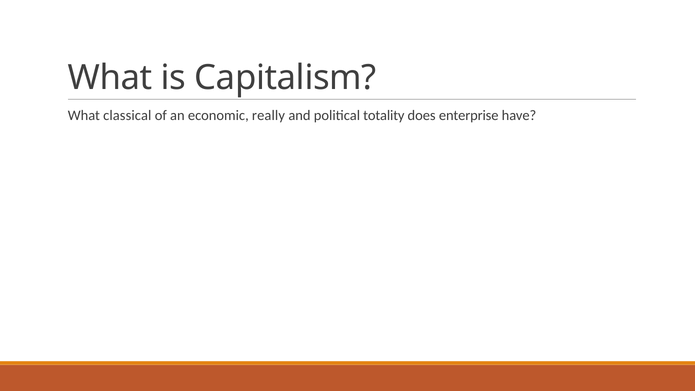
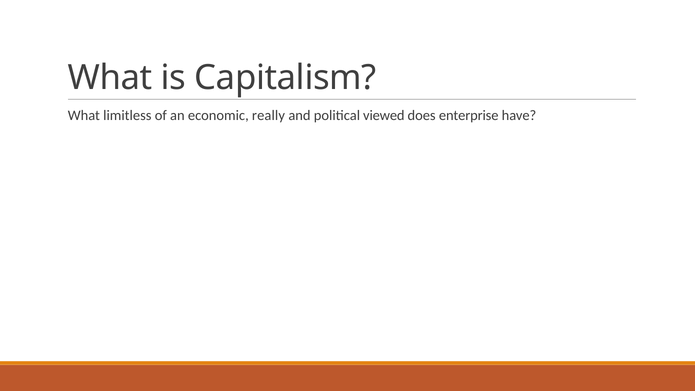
classical: classical -> limitless
totality: totality -> viewed
